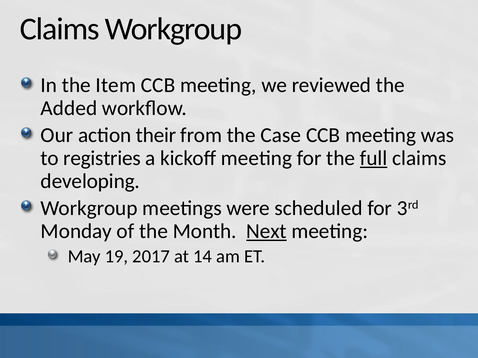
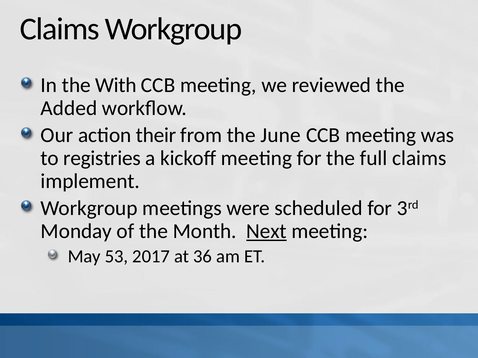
Item: Item -> With
Case: Case -> June
full underline: present -> none
developing: developing -> implement
19: 19 -> 53
14: 14 -> 36
